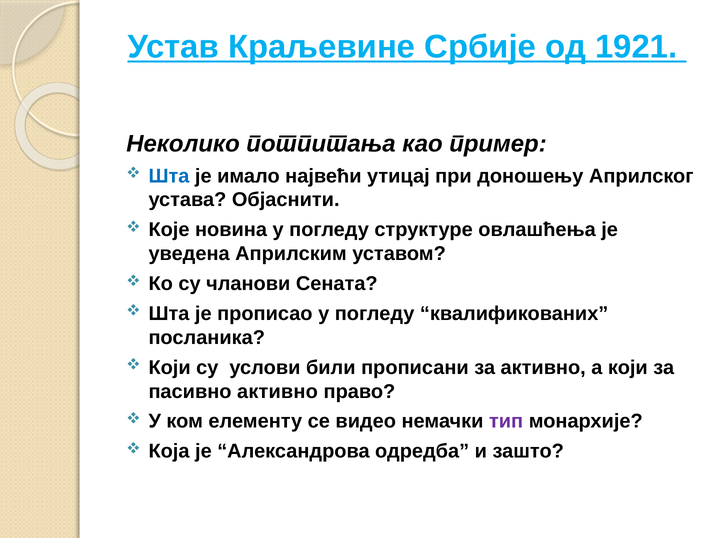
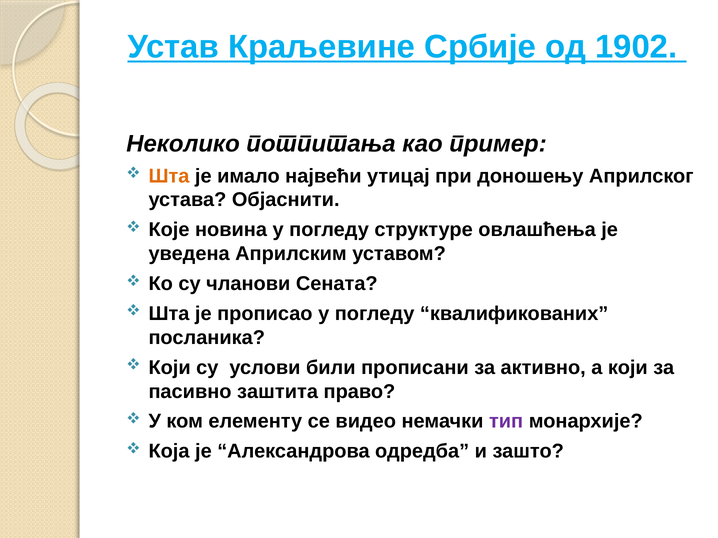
1921: 1921 -> 1902
Шта at (169, 176) colour: blue -> orange
пасивно активно: активно -> заштита
